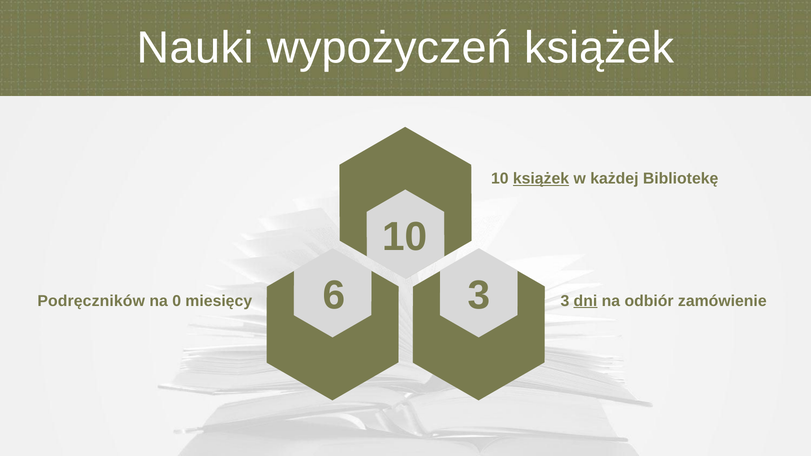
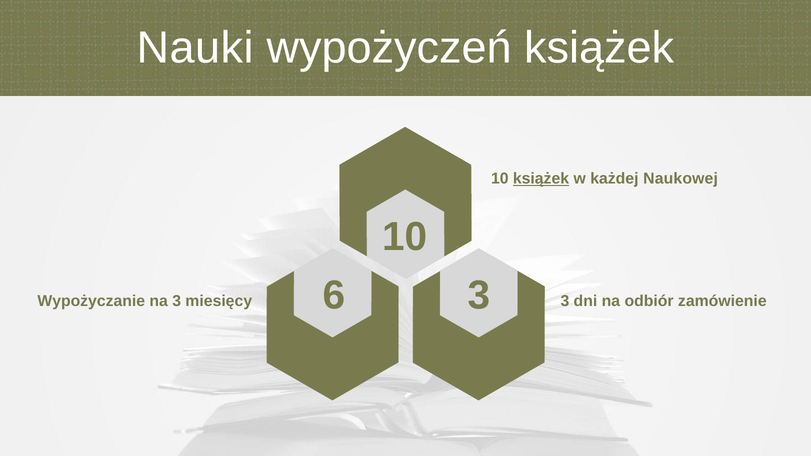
Bibliotekę: Bibliotekę -> Naukowej
Podręczników: Podręczników -> Wypożyczanie
na 0: 0 -> 3
dni underline: present -> none
